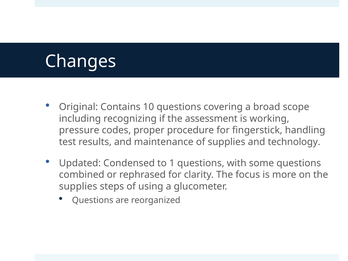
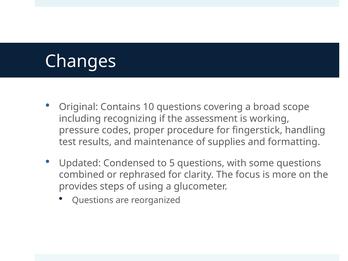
technology: technology -> formatting
1: 1 -> 5
supplies at (78, 186): supplies -> provides
